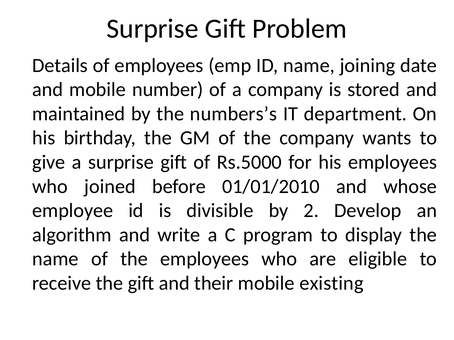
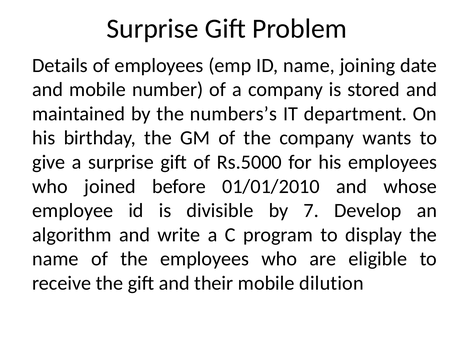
2: 2 -> 7
existing: existing -> dilution
